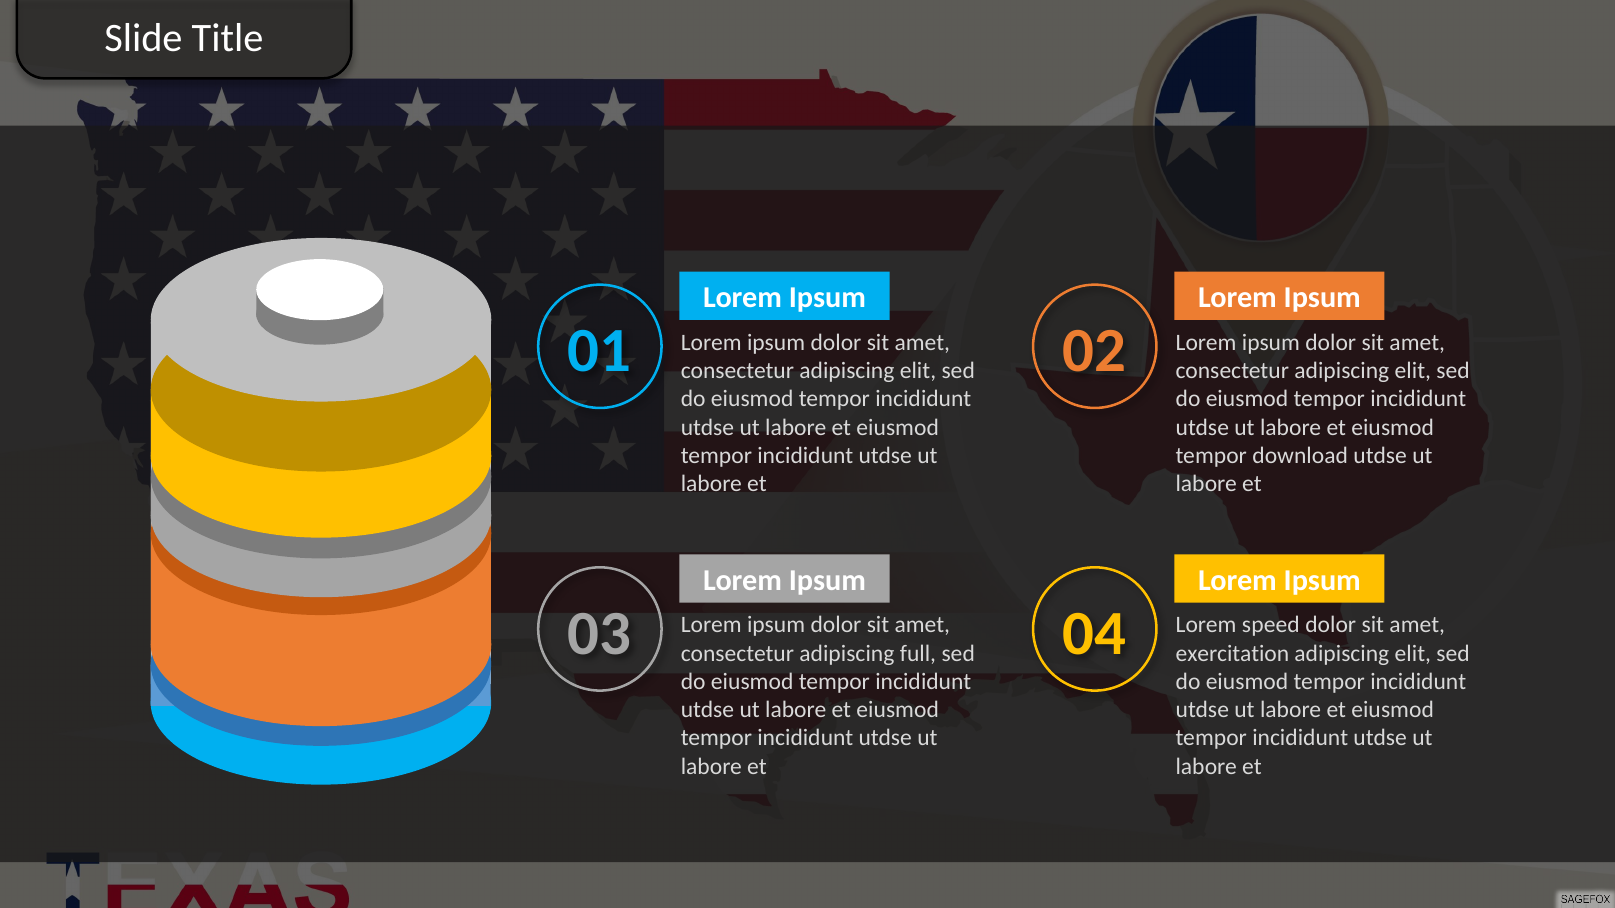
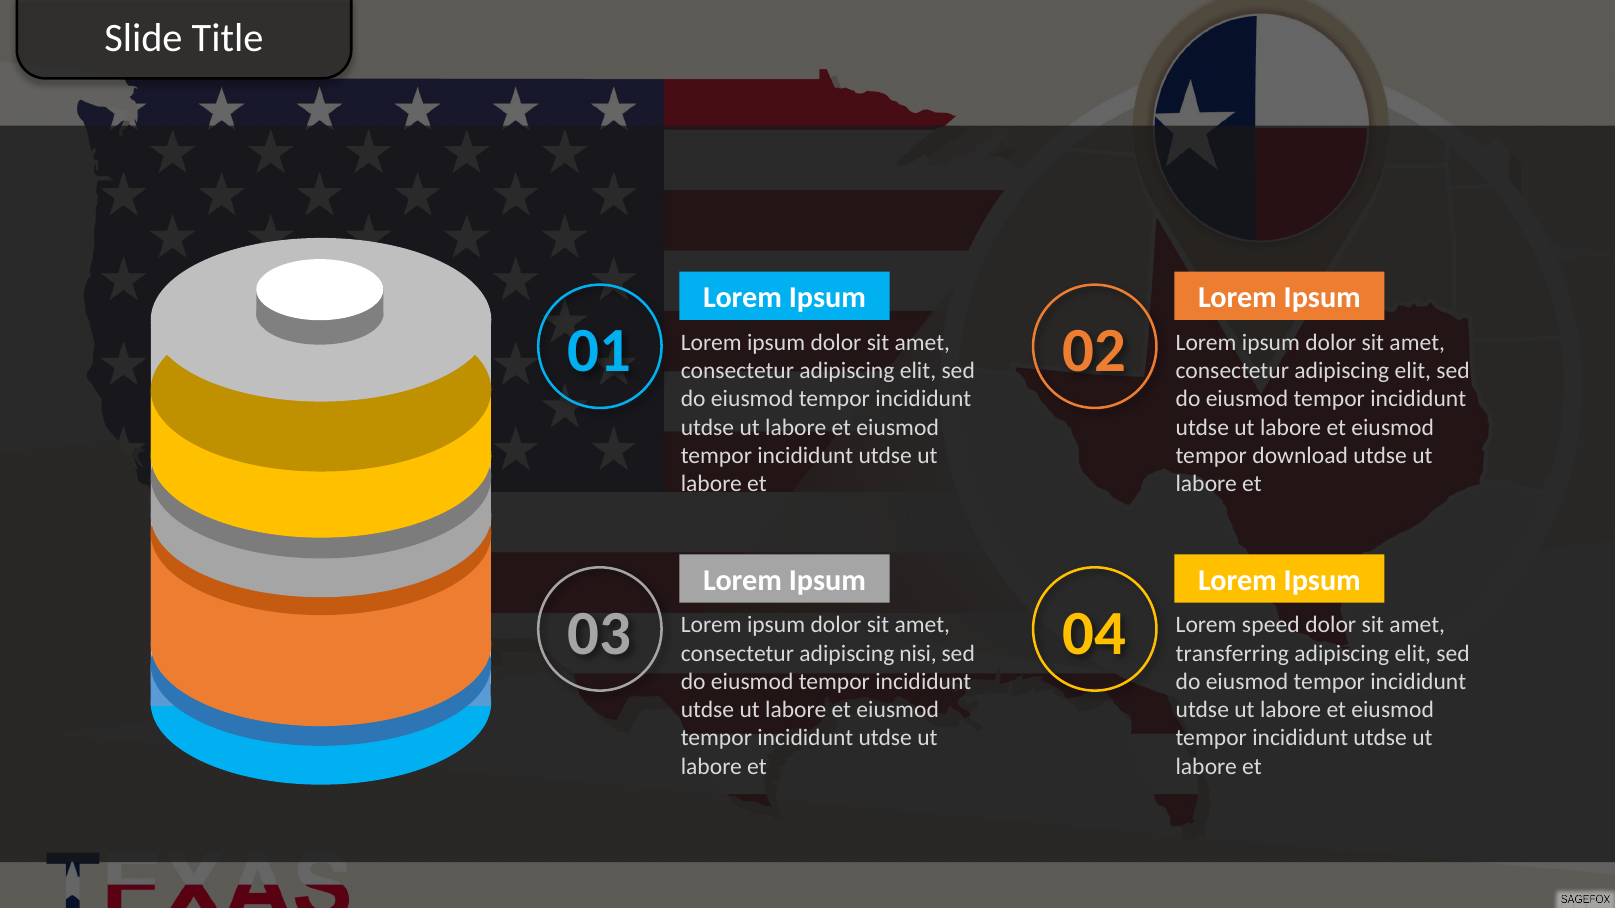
full: full -> nisi
exercitation: exercitation -> transferring
